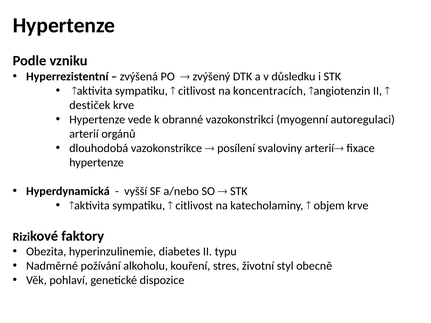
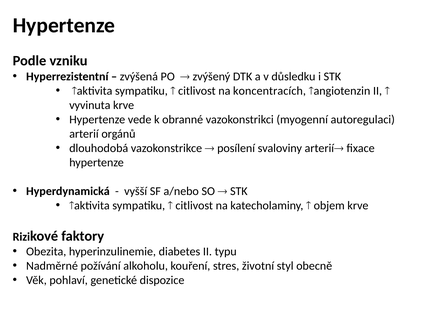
destiček: destiček -> vyvinuta
